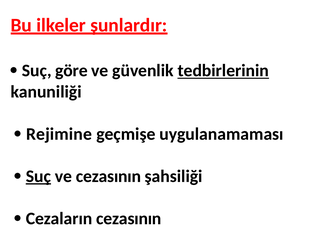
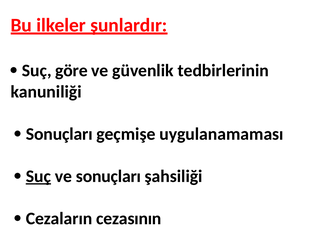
tedbirlerinin underline: present -> none
Rejimine at (59, 134): Rejimine -> Sonuçları
ve cezasının: cezasının -> sonuçları
